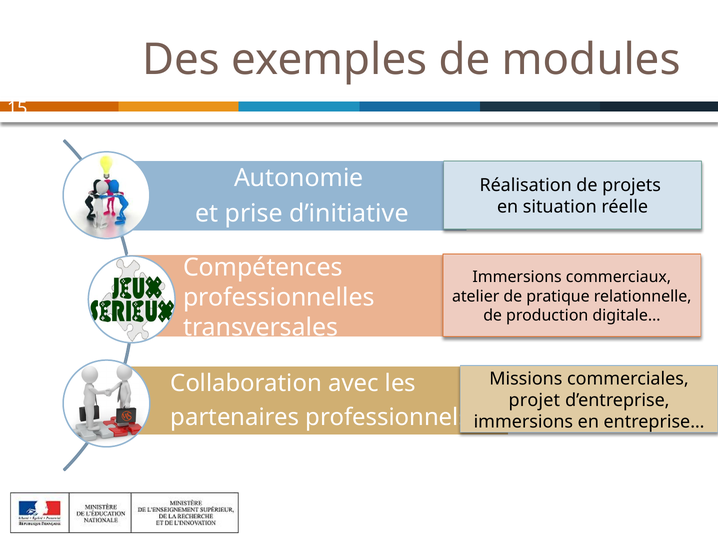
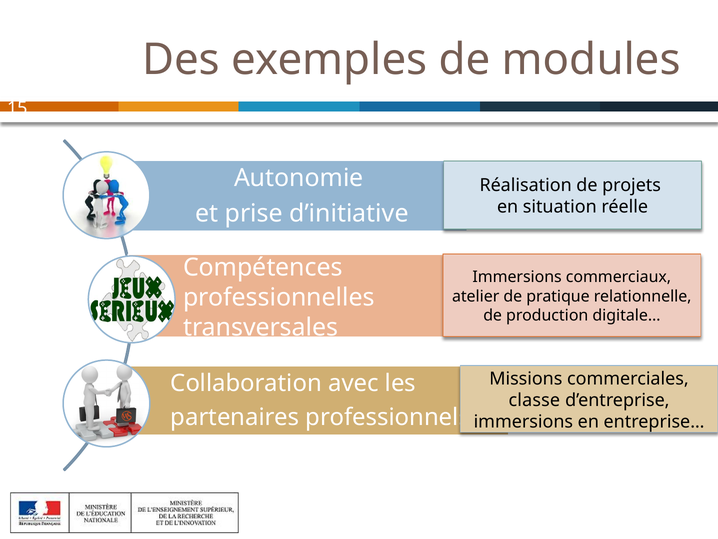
projet: projet -> classe
